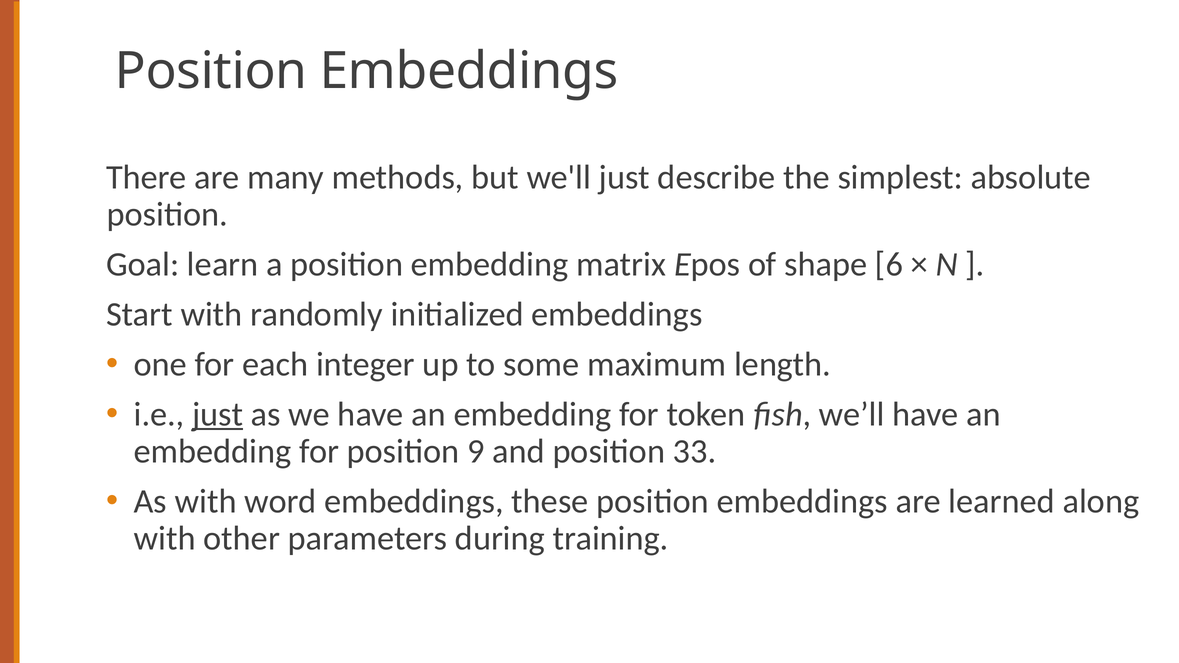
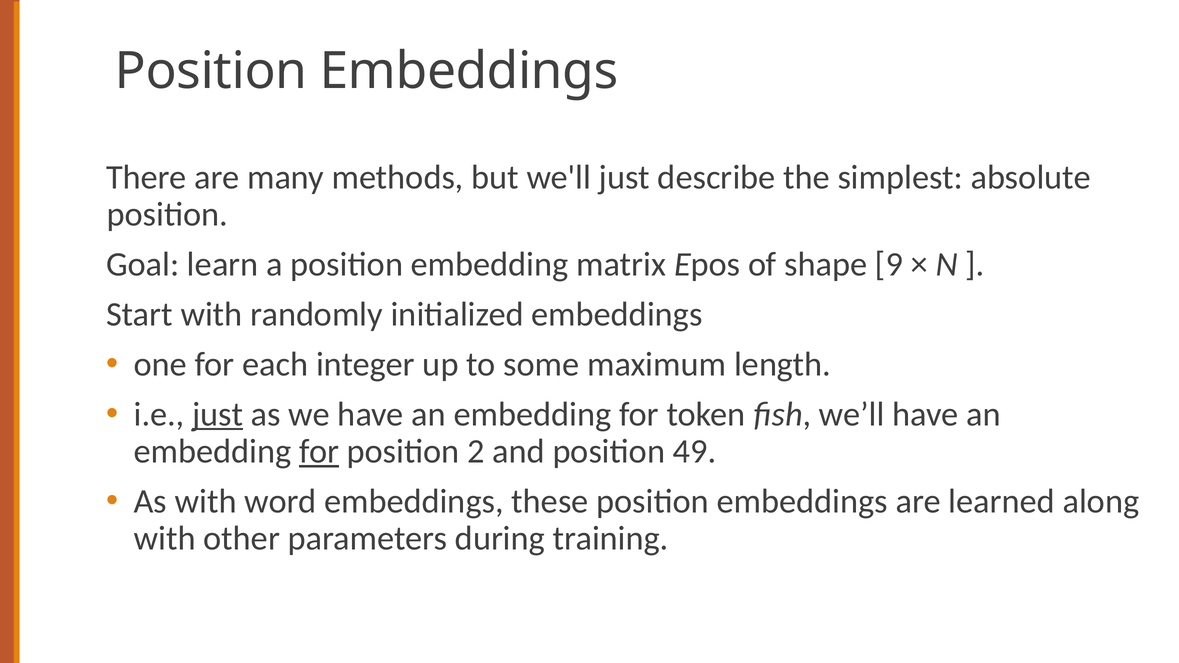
6: 6 -> 9
for at (319, 452) underline: none -> present
9: 9 -> 2
33: 33 -> 49
